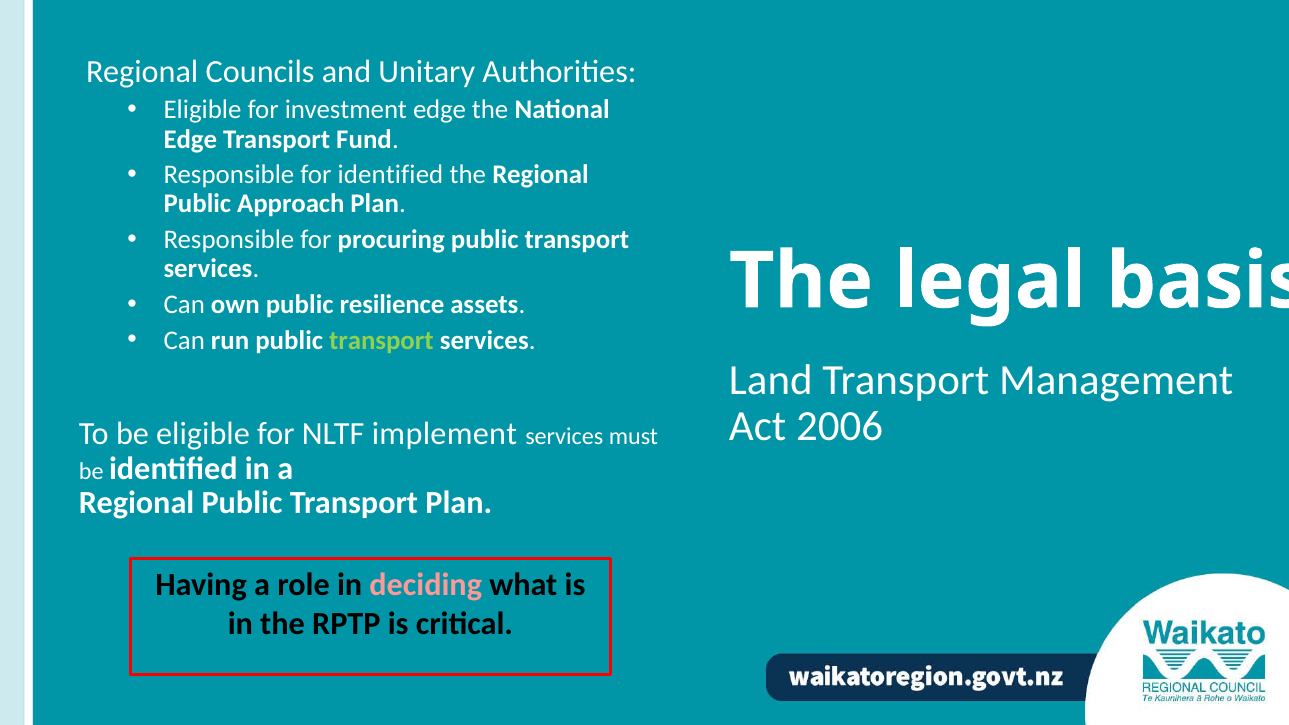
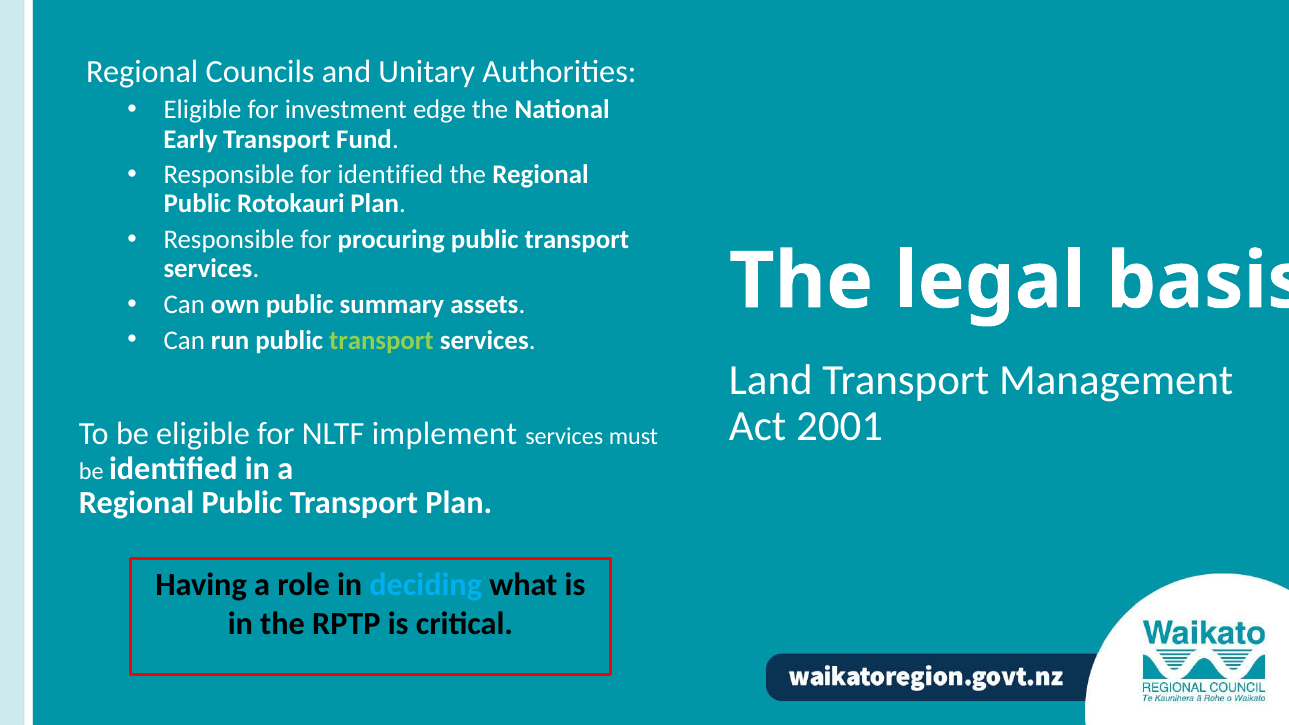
Edge at (190, 139): Edge -> Early
Approach: Approach -> Rotokauri
resilience: resilience -> summary
2006: 2006 -> 2001
deciding colour: pink -> light blue
